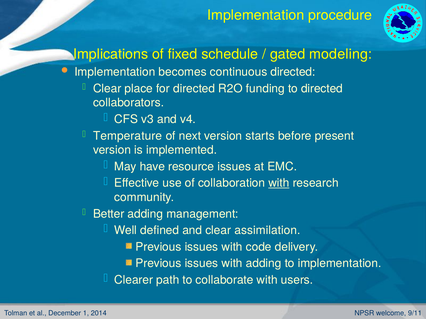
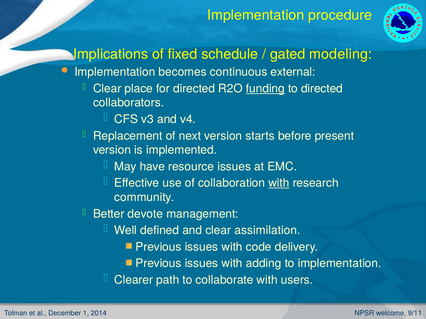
continuous directed: directed -> external
funding underline: none -> present
Temperature: Temperature -> Replacement
Better adding: adding -> devote
